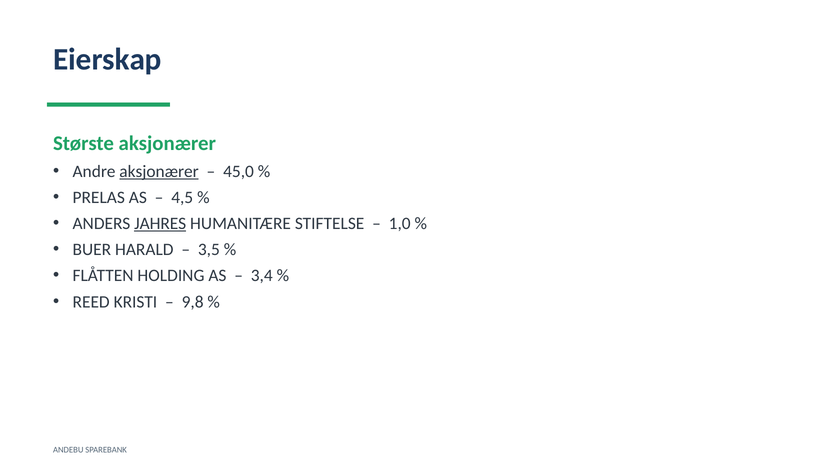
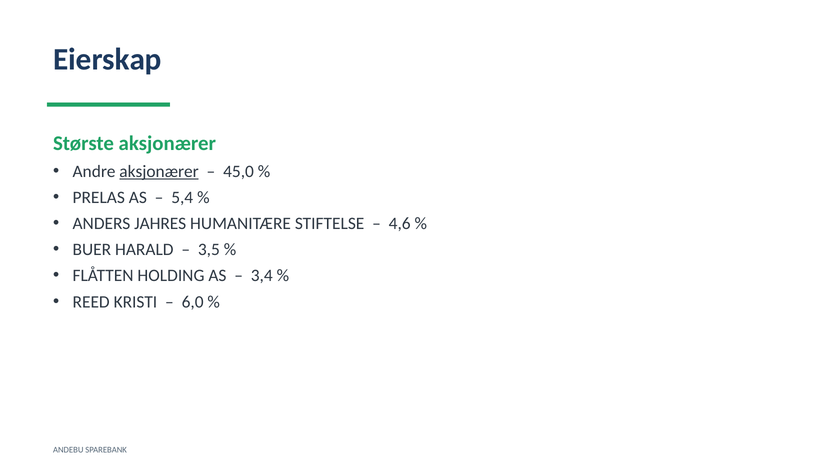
4,5: 4,5 -> 5,4
JAHRES underline: present -> none
1,0: 1,0 -> 4,6
9,8: 9,8 -> 6,0
